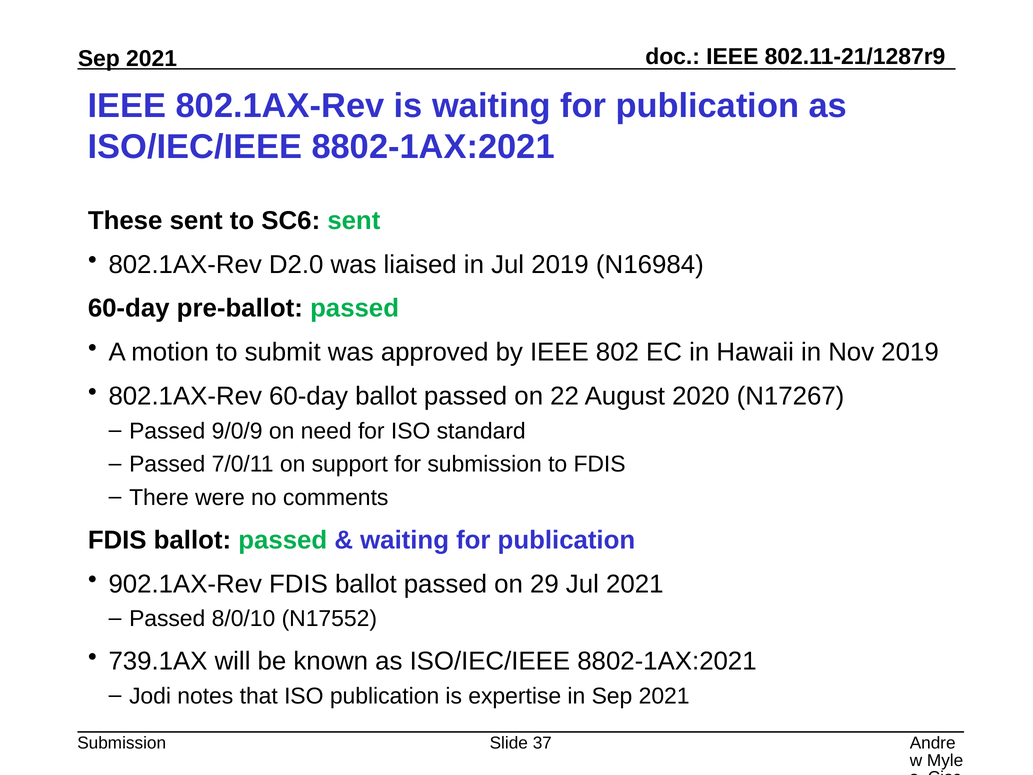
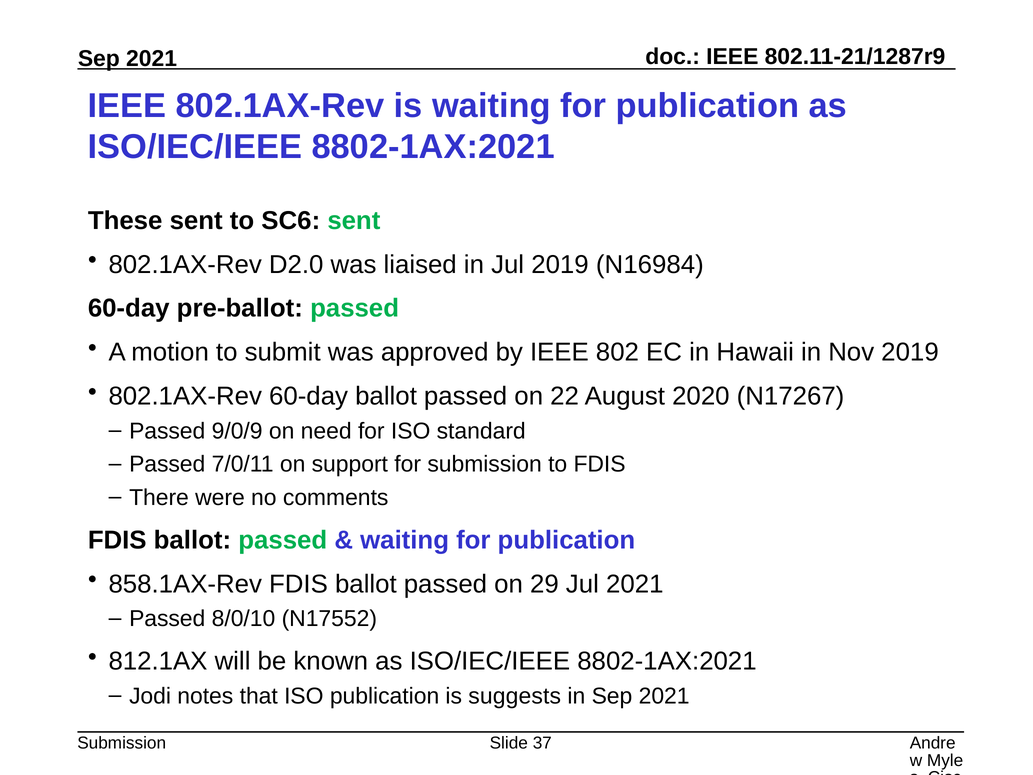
902.1AX-Rev: 902.1AX-Rev -> 858.1AX-Rev
739.1AX: 739.1AX -> 812.1AX
expertise: expertise -> suggests
